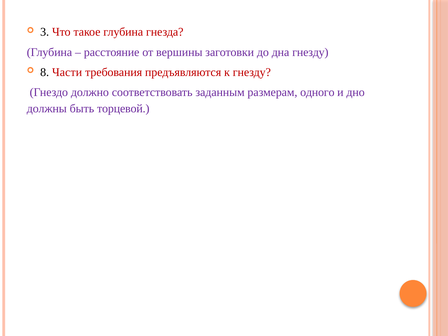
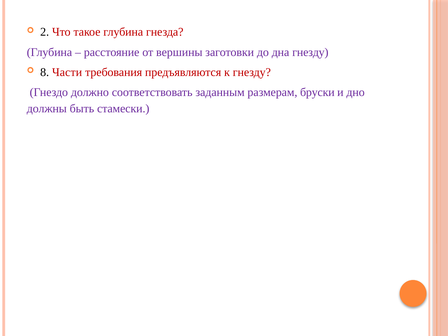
3: 3 -> 2
одного: одного -> бруски
торцевой: торцевой -> стамески
